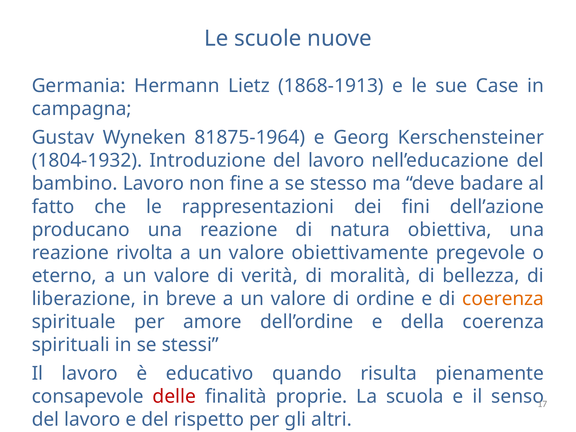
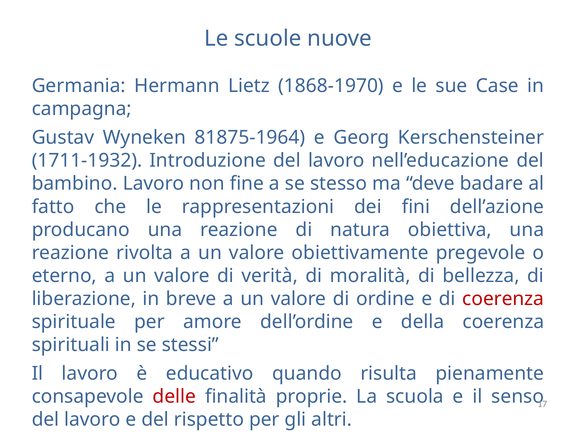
1868-1913: 1868-1913 -> 1868-1970
1804-1932: 1804-1932 -> 1711-1932
coerenza at (503, 299) colour: orange -> red
